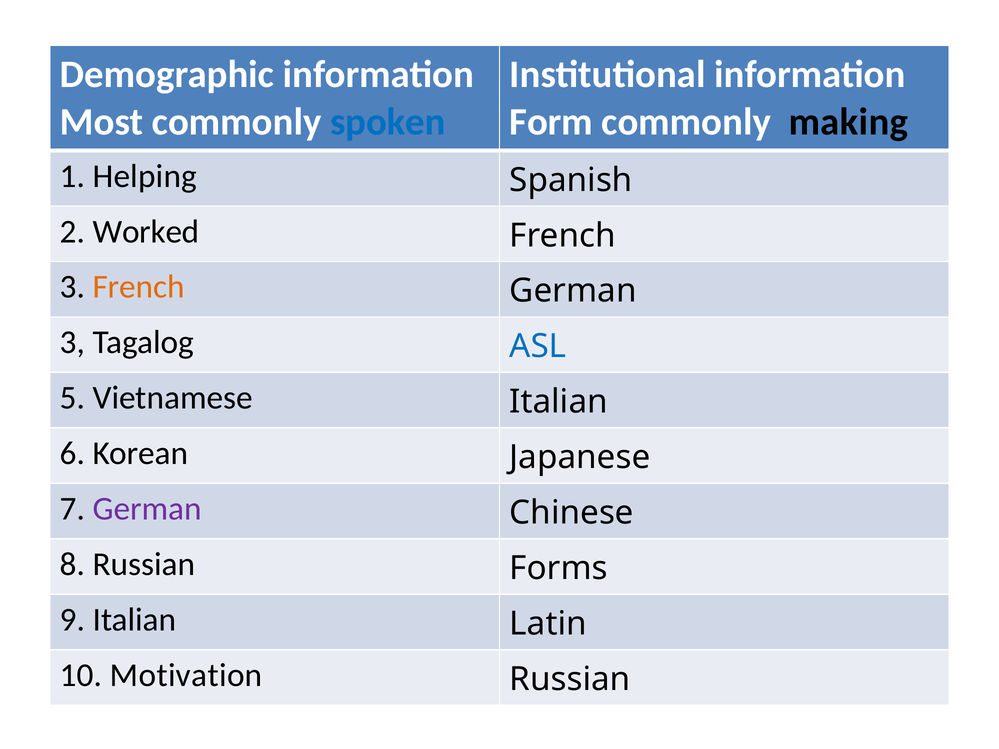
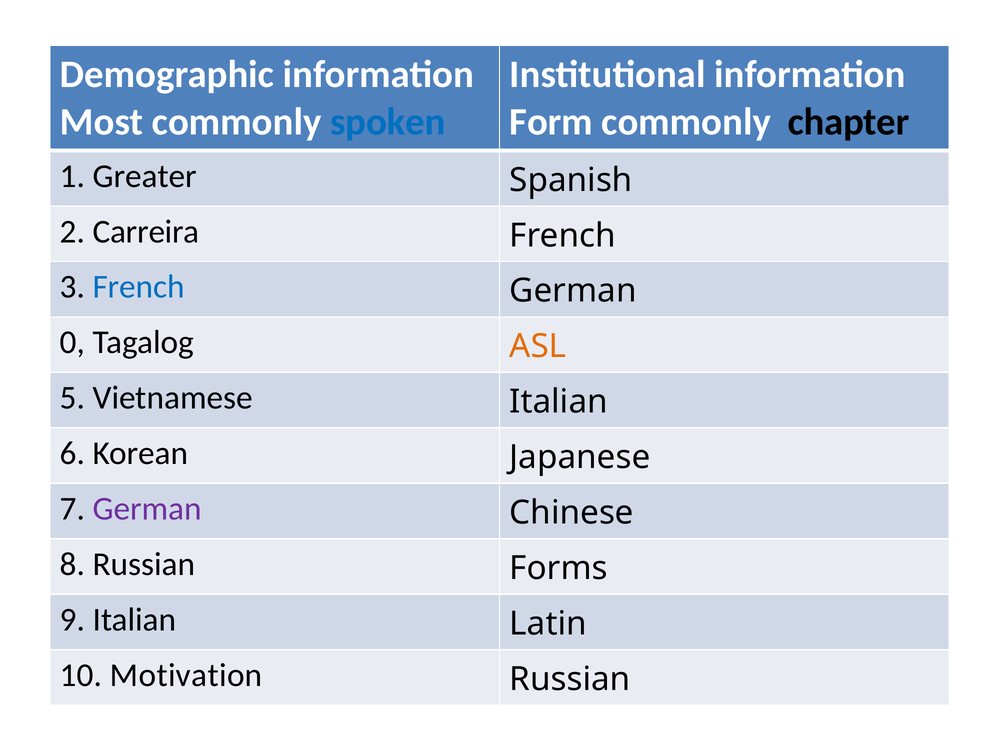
making: making -> chapter
Helping: Helping -> Greater
Worked: Worked -> Carreira
French at (139, 287) colour: orange -> blue
3 at (73, 343): 3 -> 0
ASL colour: blue -> orange
